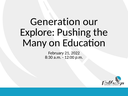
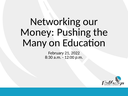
Generation: Generation -> Networking
Explore: Explore -> Money
